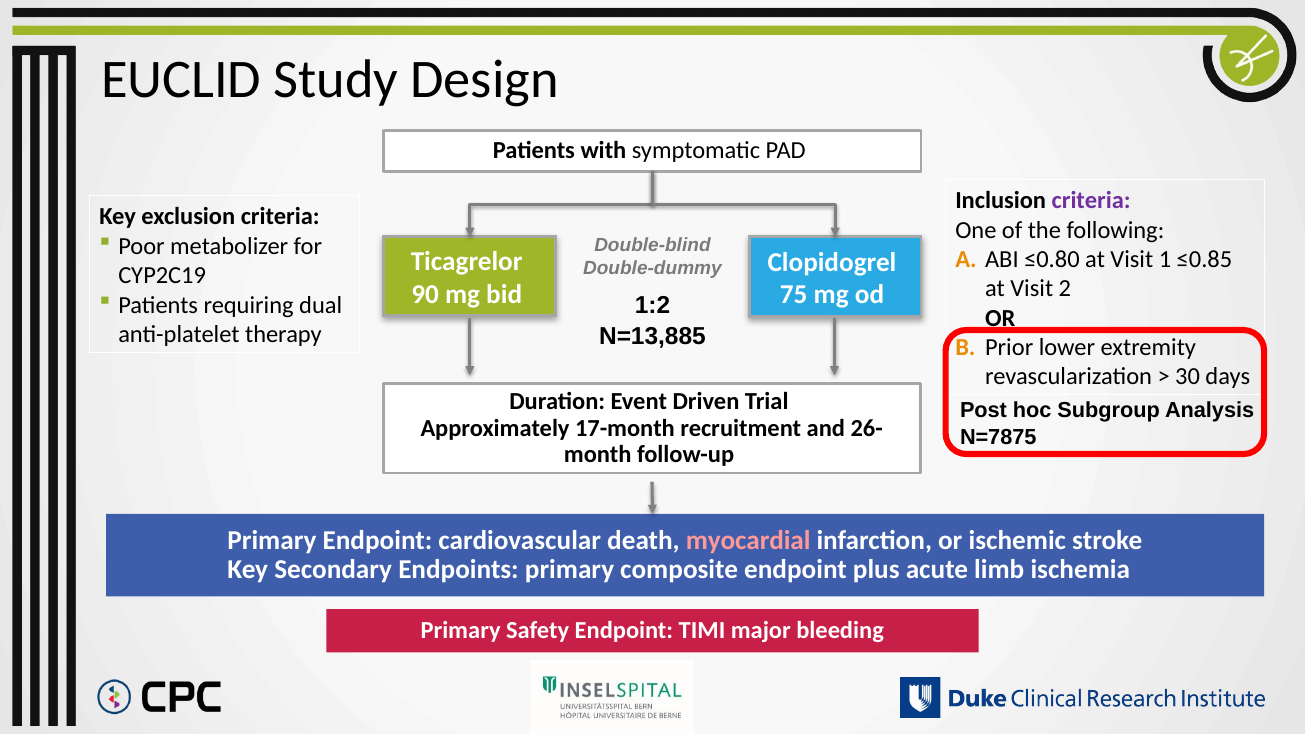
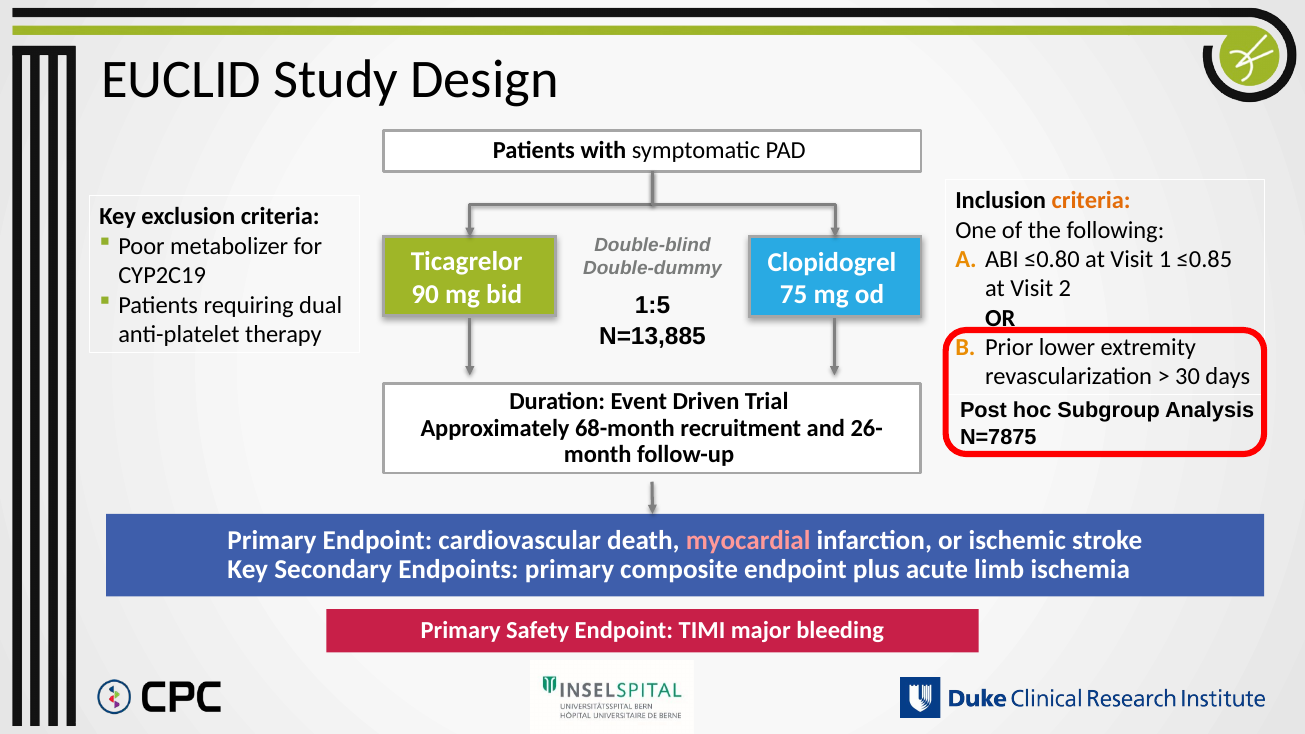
criteria at (1091, 201) colour: purple -> orange
1:2: 1:2 -> 1:5
17-month: 17-month -> 68-month
